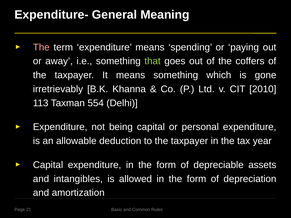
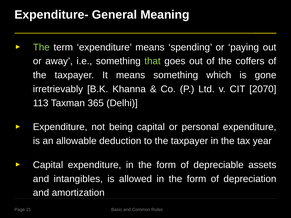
The at (41, 47) colour: pink -> light green
2010: 2010 -> 2070
554: 554 -> 365
